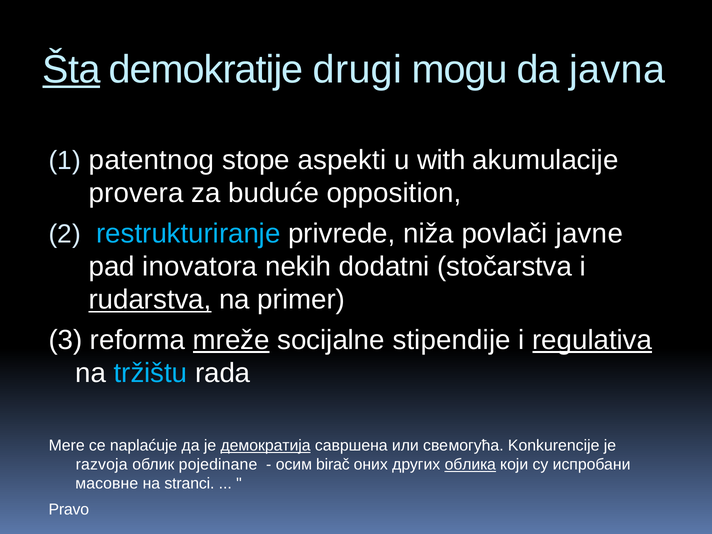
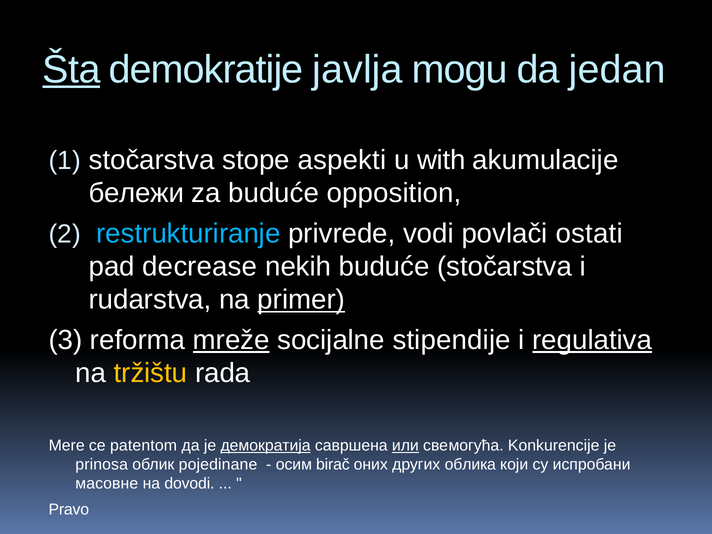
drugi: drugi -> javlja
javna: javna -> jedan
patentnog at (152, 160): patentnog -> stočarstva
provera: provera -> бележи
niža: niža -> vodi
javne: javne -> ostati
inovatora: inovatora -> decrease
nekih dodatni: dodatni -> buduće
rudarstva underline: present -> none
primer underline: none -> present
tržištu colour: light blue -> yellow
naplaćuje: naplaćuje -> patentom
или underline: none -> present
razvoja: razvoja -> prinosa
облика underline: present -> none
stranci: stranci -> dovodi
